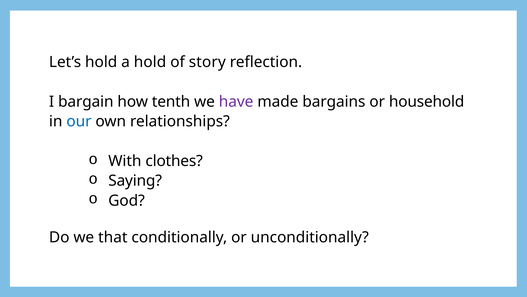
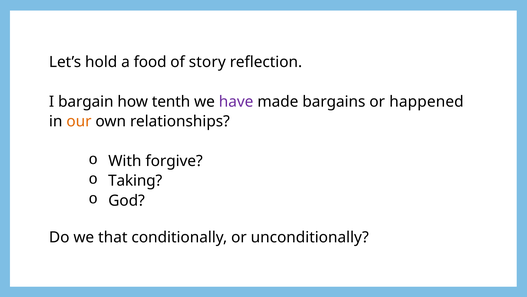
a hold: hold -> food
household: household -> happened
our colour: blue -> orange
clothes: clothes -> forgive
Saying: Saying -> Taking
